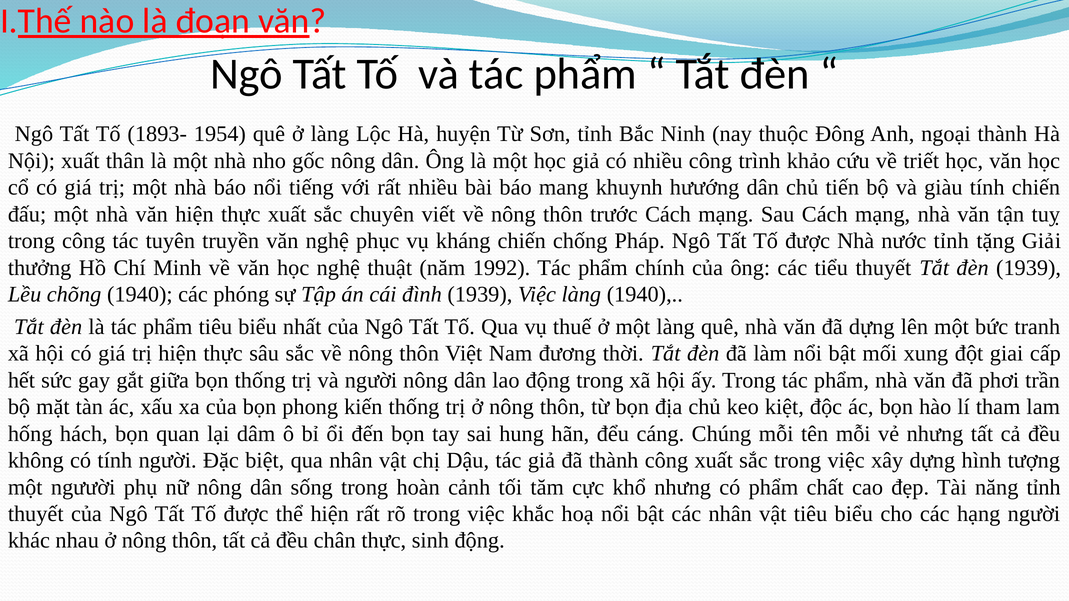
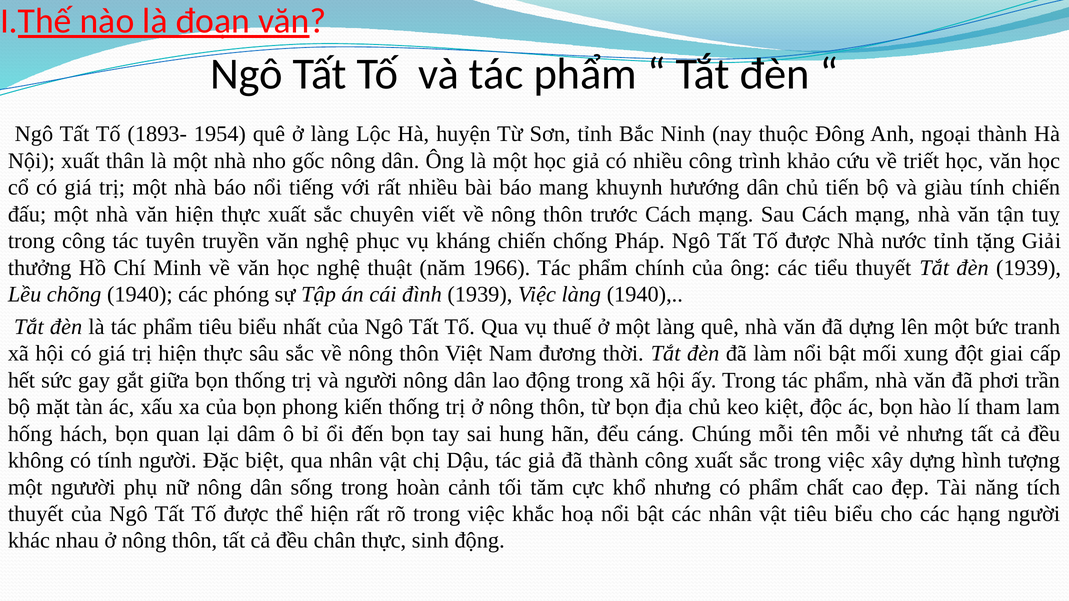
1992: 1992 -> 1966
năng tỉnh: tỉnh -> tích
